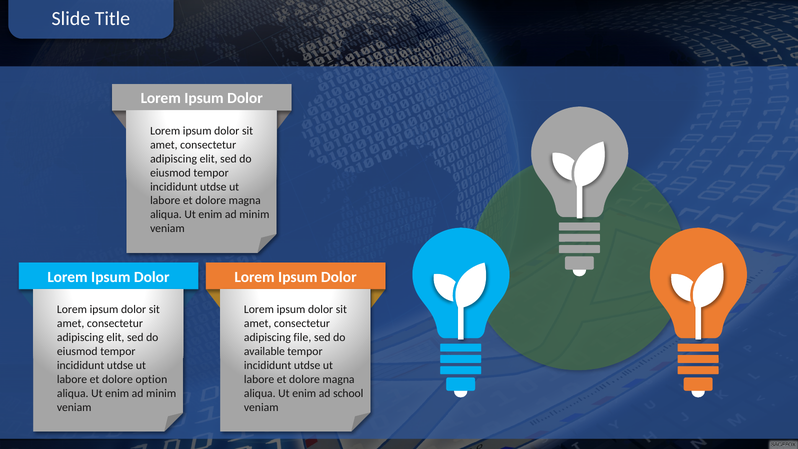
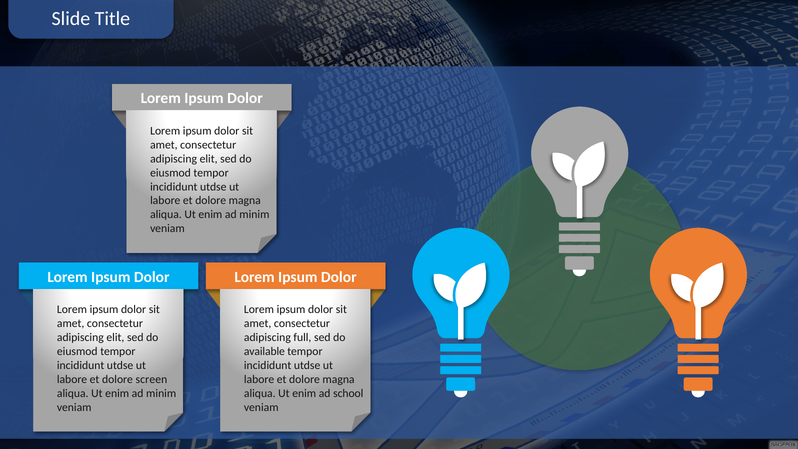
file: file -> full
option: option -> screen
